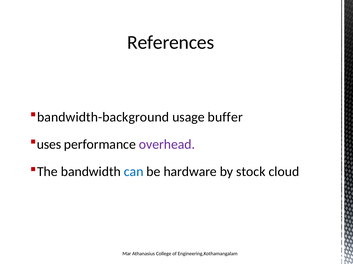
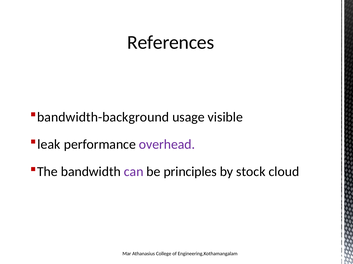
buffer: buffer -> visible
uses: uses -> leak
can colour: blue -> purple
hardware: hardware -> principles
